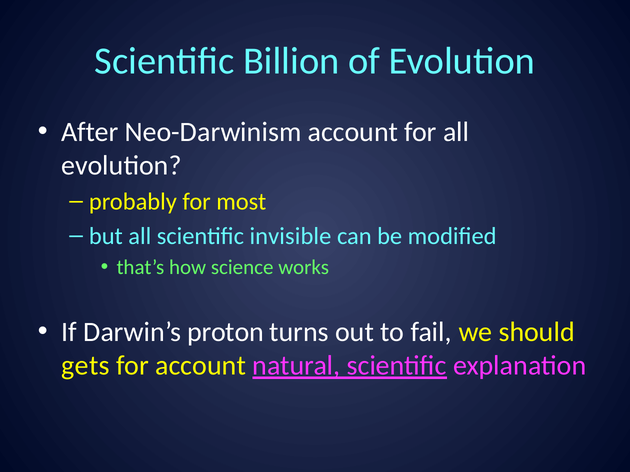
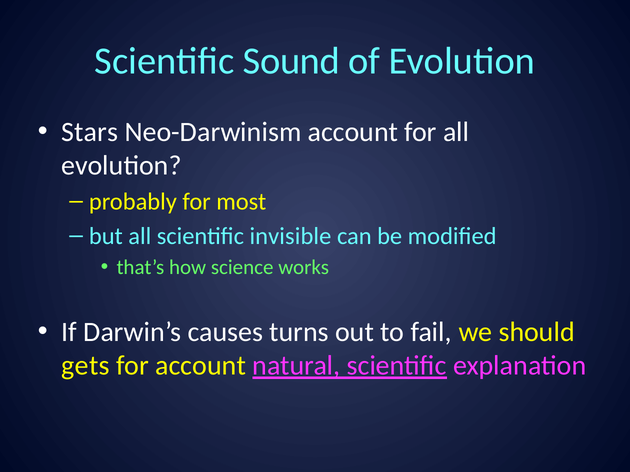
Billion: Billion -> Sound
After: After -> Stars
proton: proton -> causes
